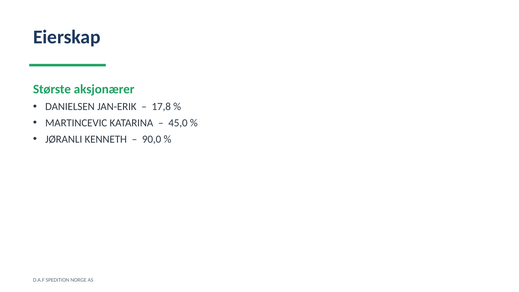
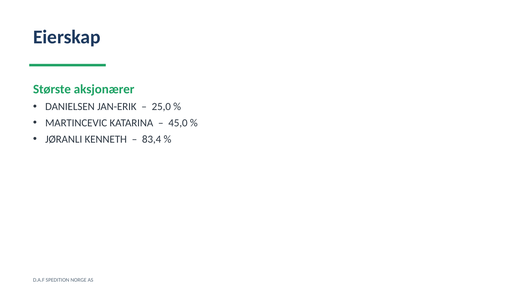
17,8: 17,8 -> 25,0
90,0: 90,0 -> 83,4
